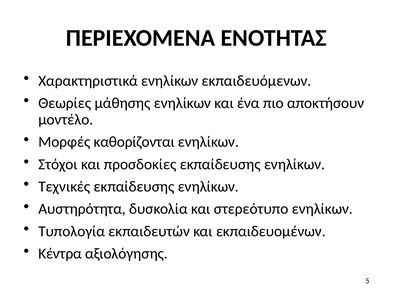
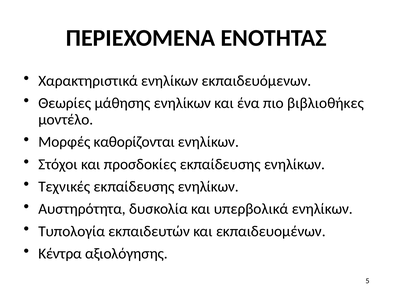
αποκτήσουν: αποκτήσουν -> βιβλιοθήκες
στερεότυπο: στερεότυπο -> υπερβολικά
